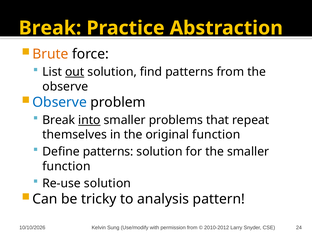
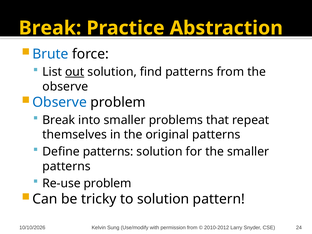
Brute colour: orange -> blue
into underline: present -> none
original function: function -> patterns
function at (66, 166): function -> patterns
Re-use solution: solution -> problem
to analysis: analysis -> solution
